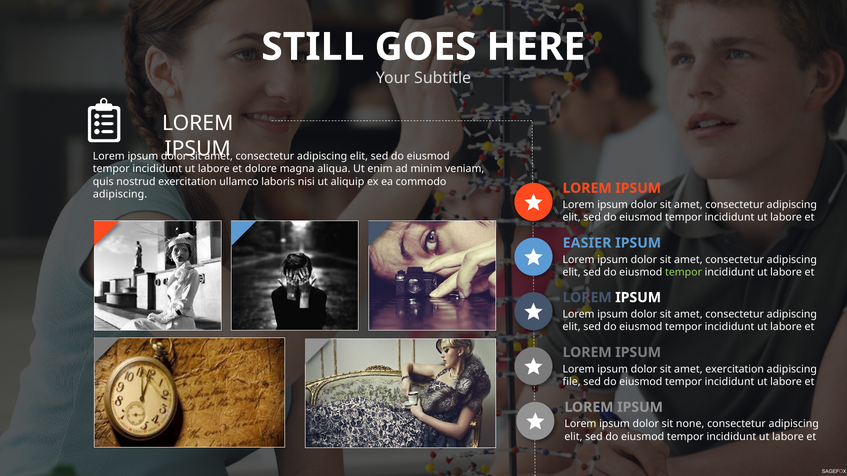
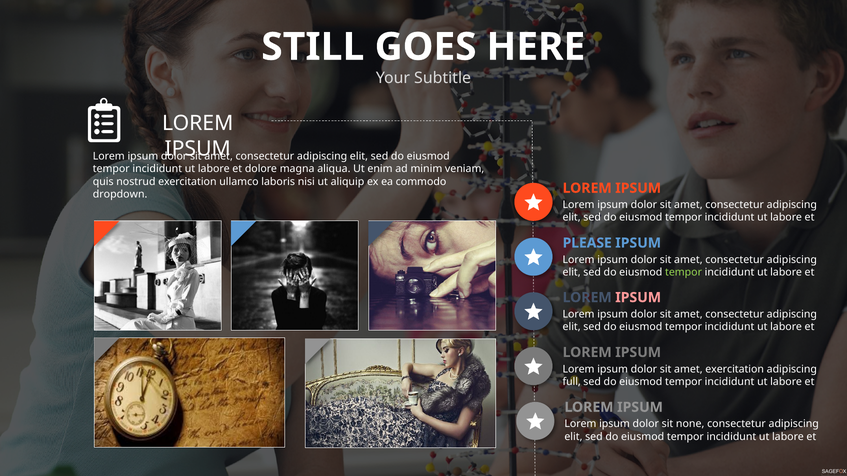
adipiscing at (120, 194): adipiscing -> dropdown
EASIER: EASIER -> PLEASE
IPSUM at (638, 298) colour: white -> pink
file: file -> full
